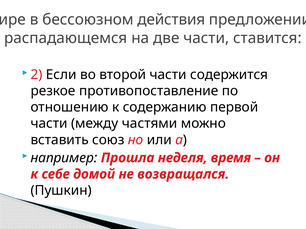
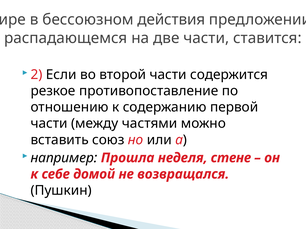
время: время -> стене
